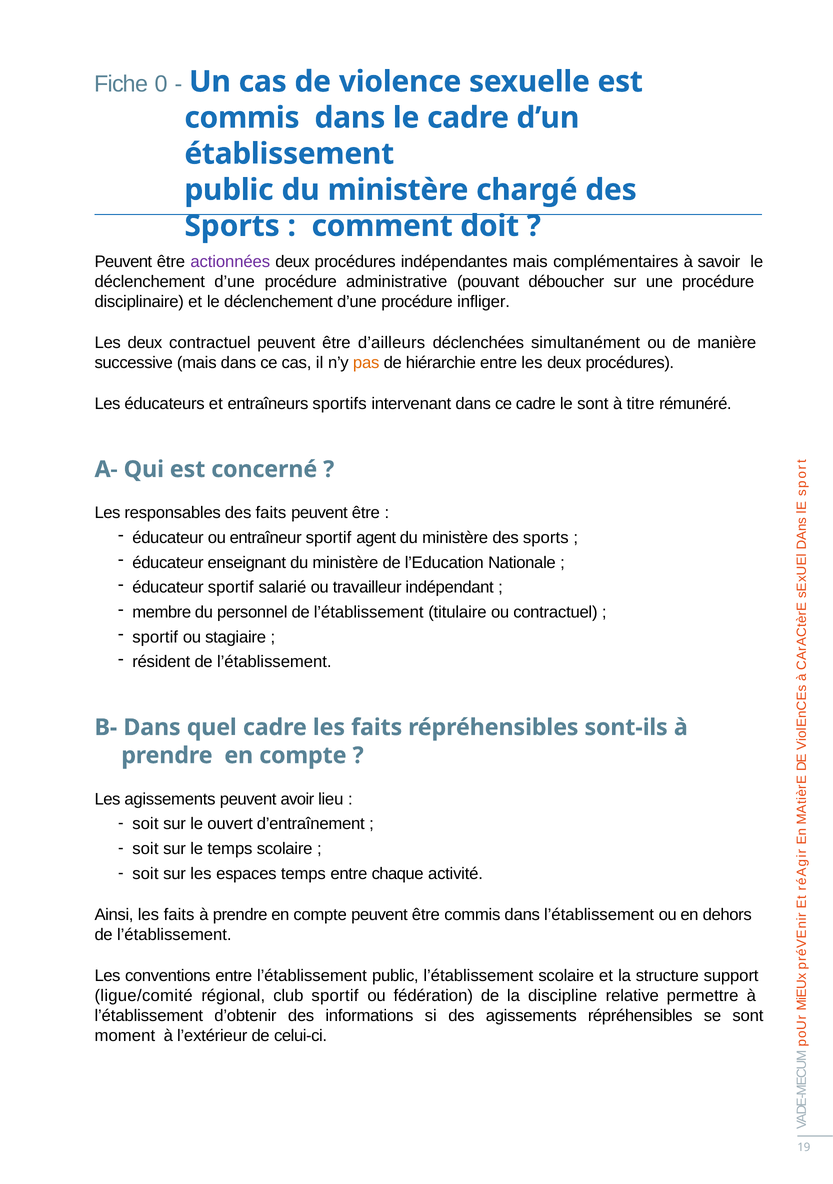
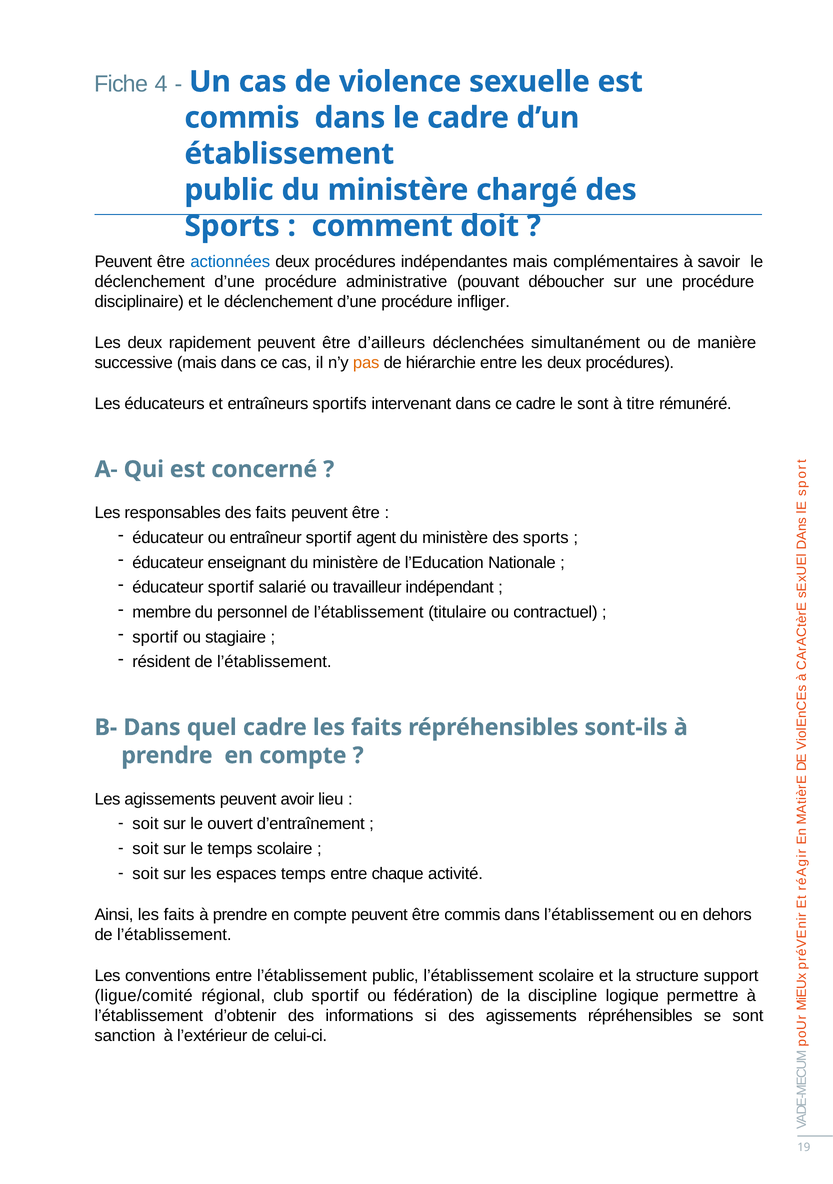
0: 0 -> 4
actionnées colour: purple -> blue
deux contractuel: contractuel -> rapidement
relative: relative -> logique
moment: moment -> sanction
